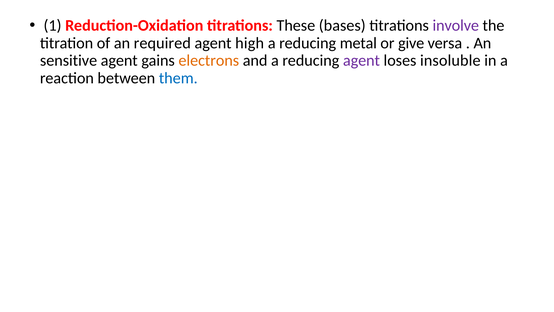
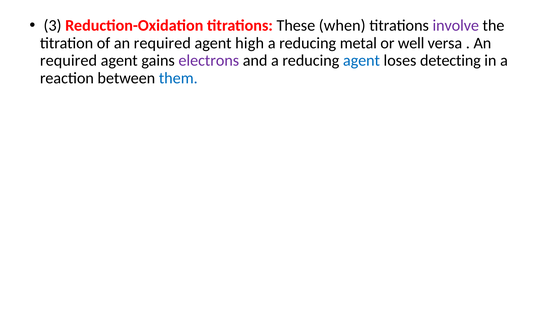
1: 1 -> 3
bases: bases -> when
give: give -> well
sensitive at (69, 61): sensitive -> required
electrons colour: orange -> purple
agent at (361, 61) colour: purple -> blue
insoluble: insoluble -> detecting
